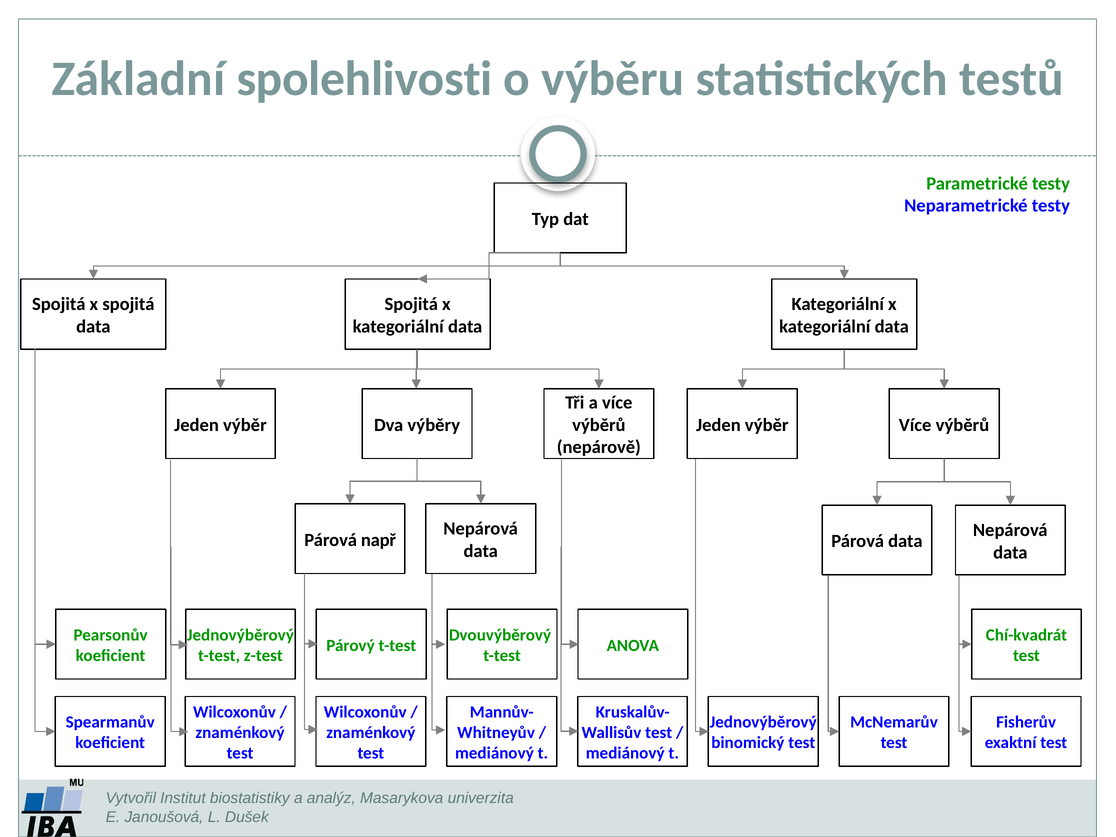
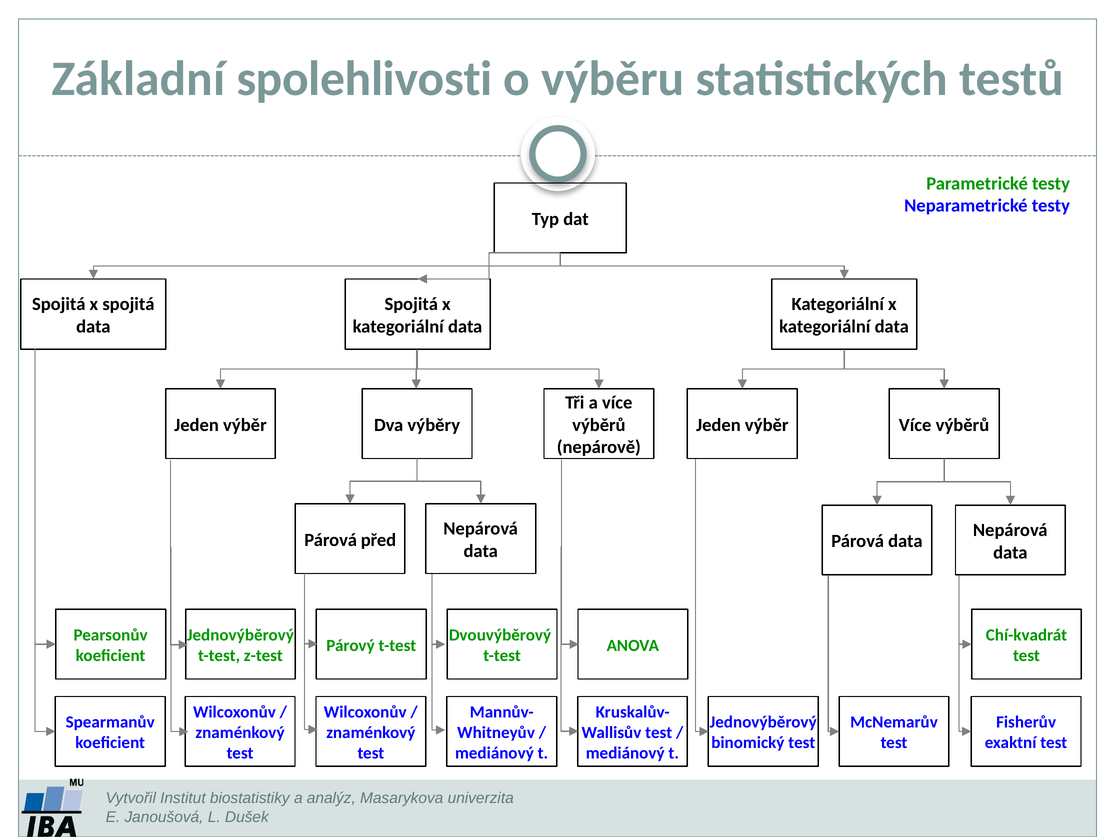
např: např -> před
